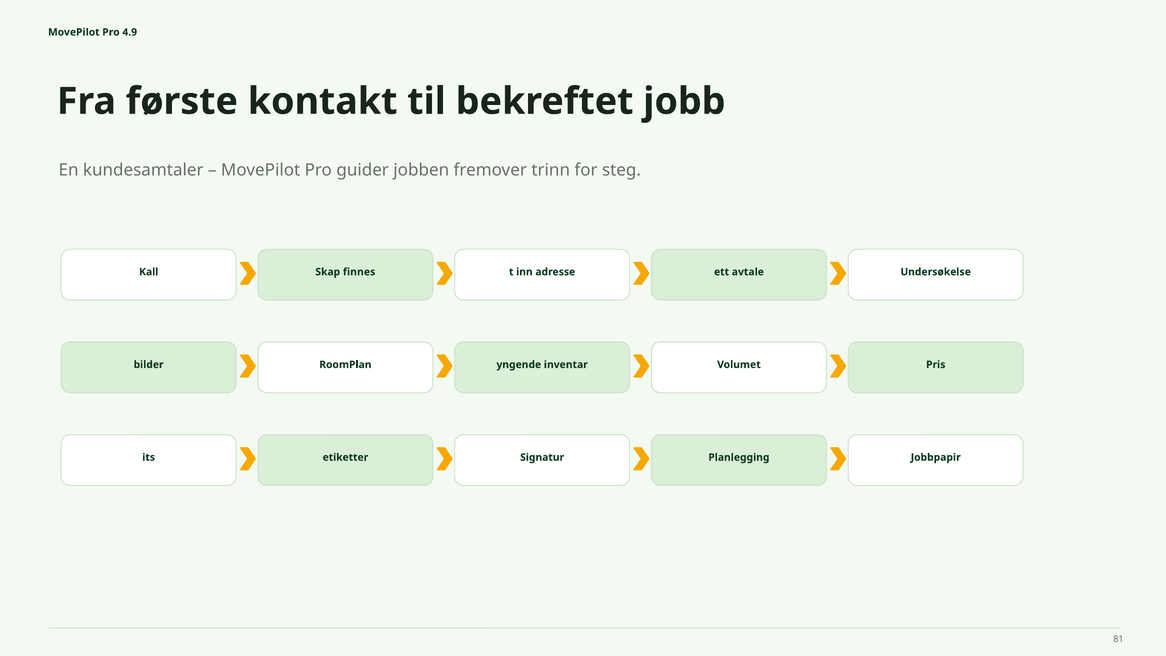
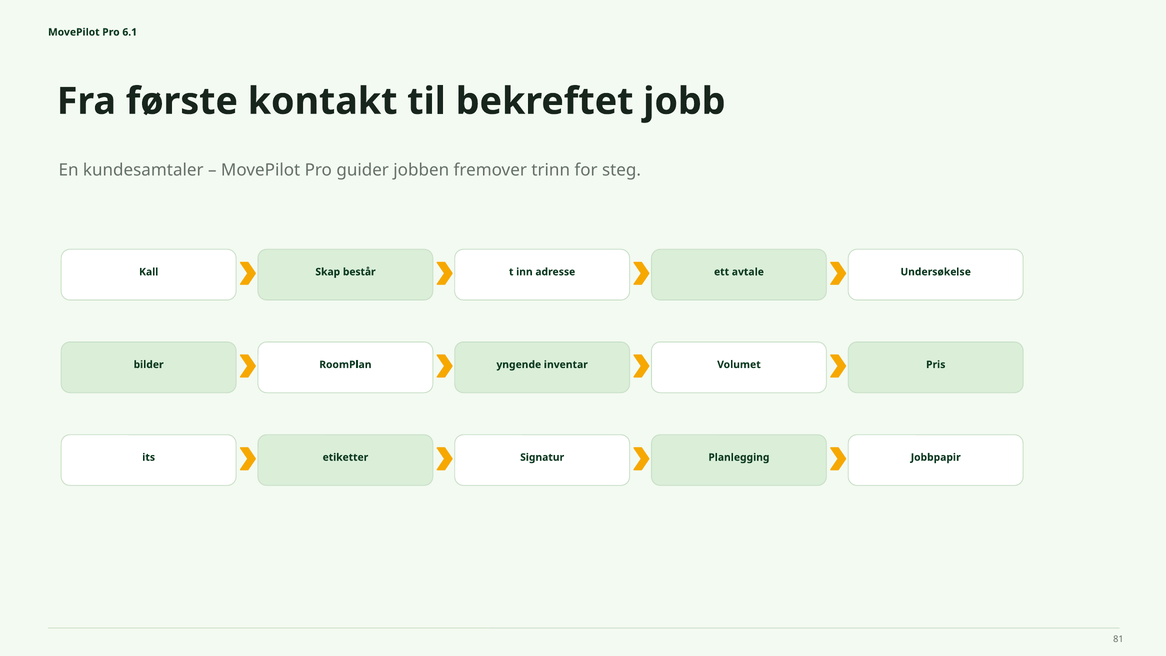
4.9: 4.9 -> 6.1
finnes: finnes -> består
